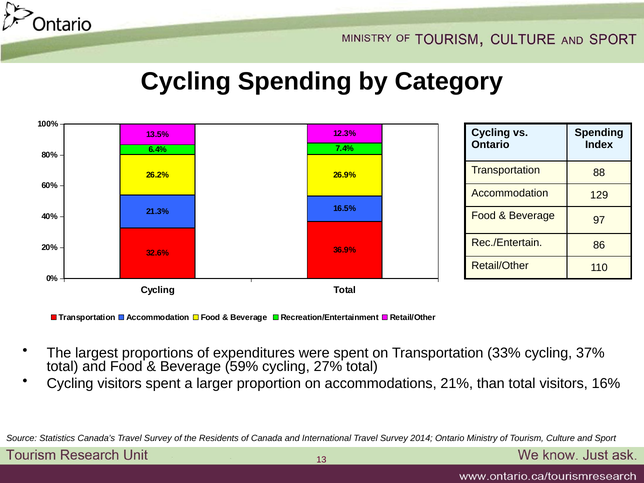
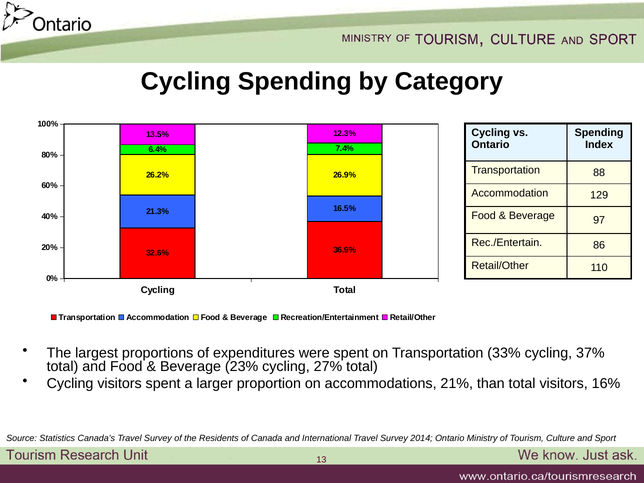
59%: 59% -> 23%
